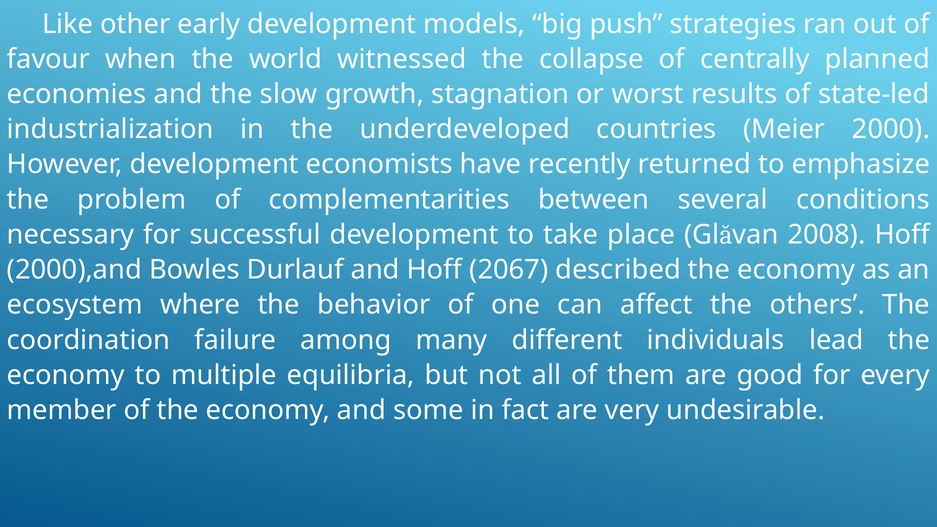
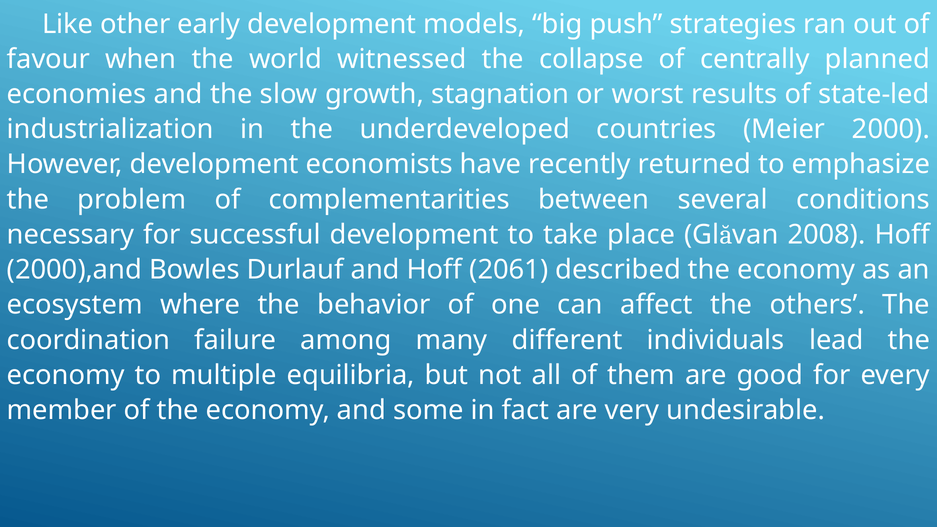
2067: 2067 -> 2061
